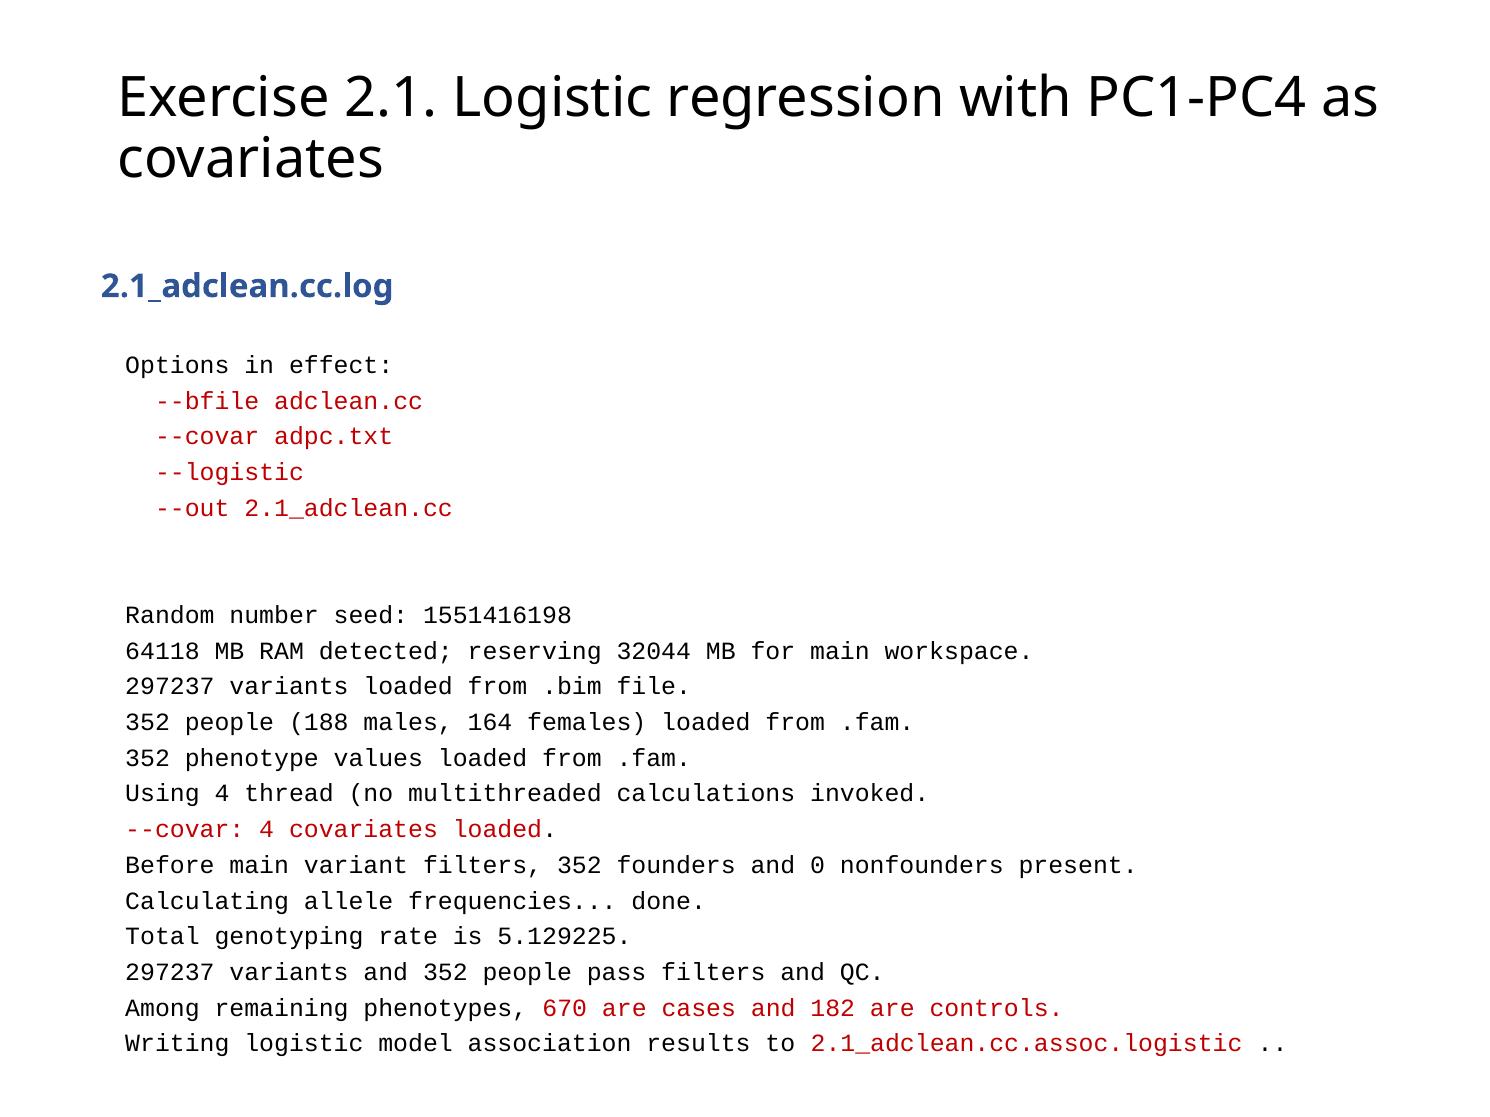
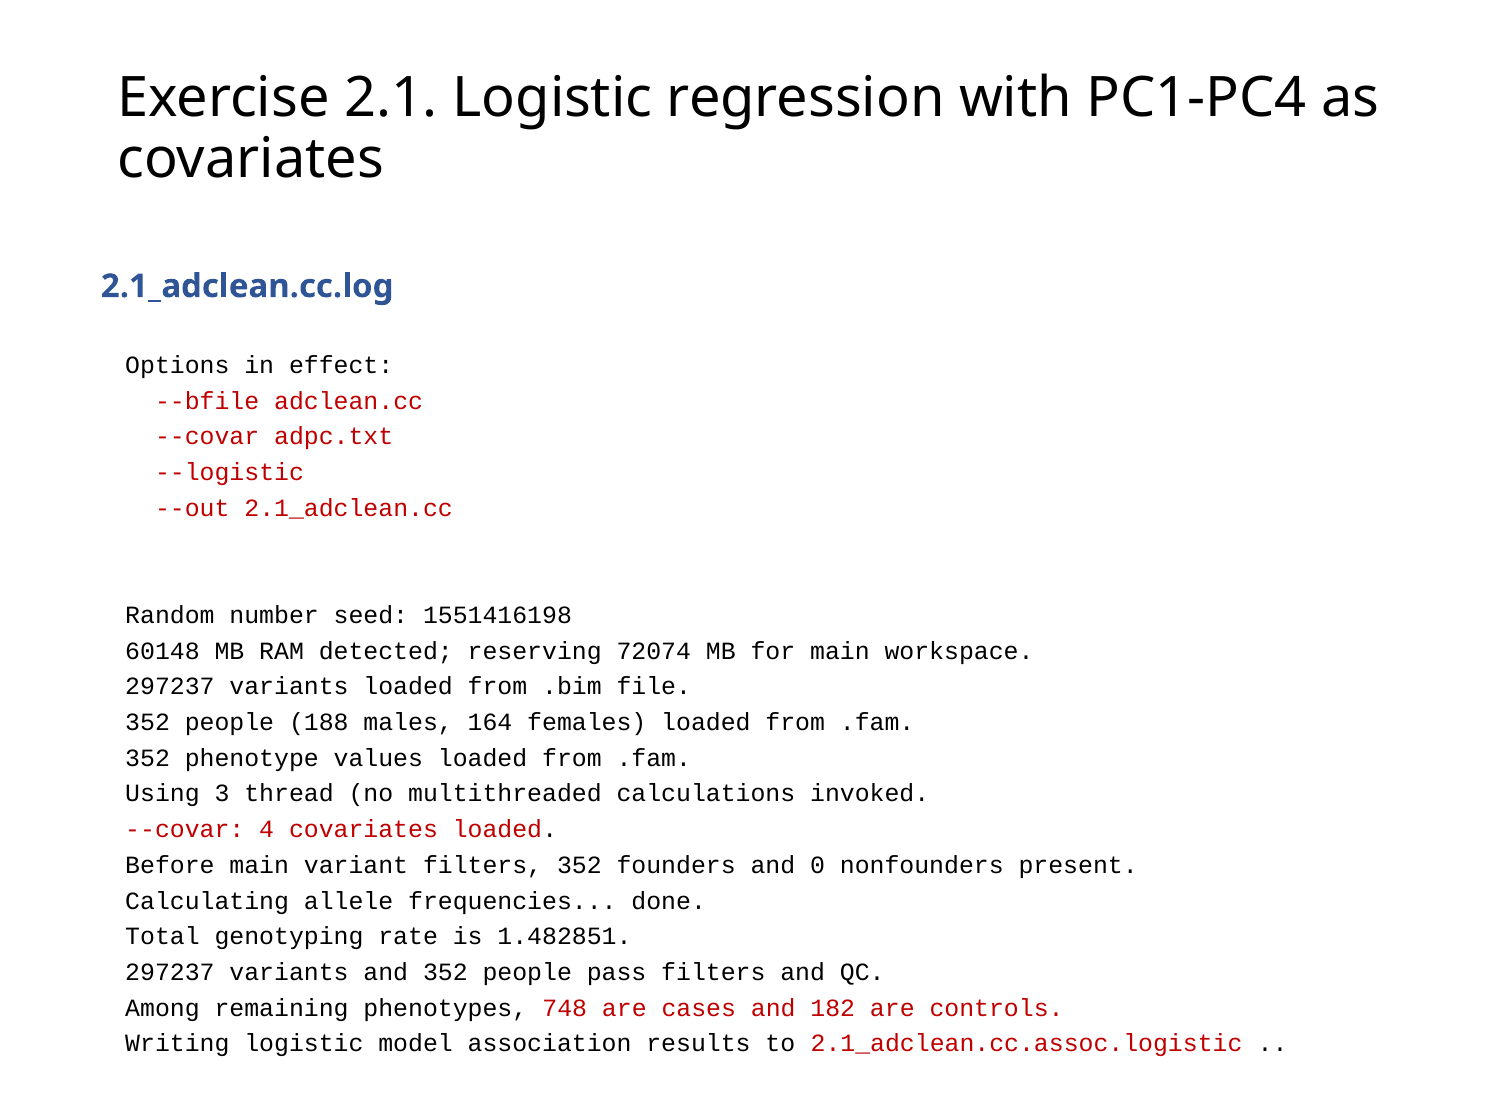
64118: 64118 -> 60148
32044: 32044 -> 72074
Using 4: 4 -> 3
5.129225: 5.129225 -> 1.482851
670: 670 -> 748
